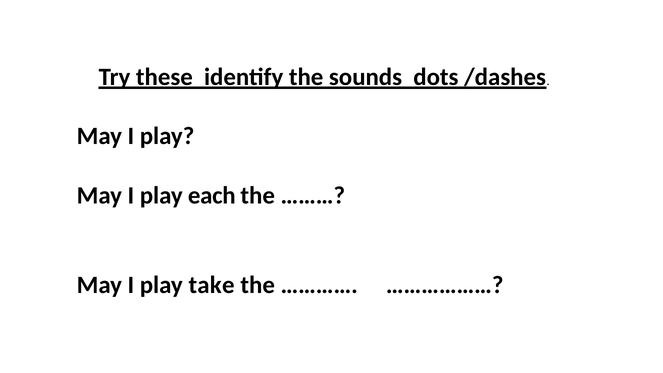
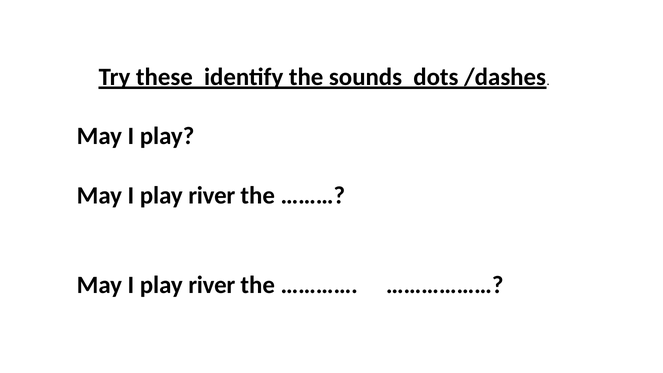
each at (212, 195): each -> river
take at (212, 285): take -> river
